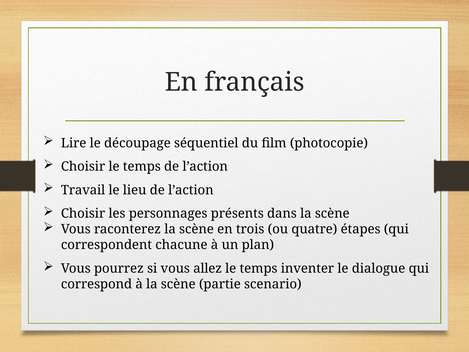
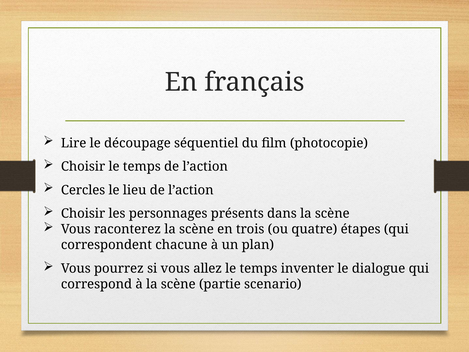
Travail: Travail -> Cercles
